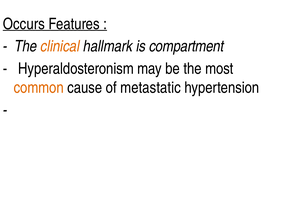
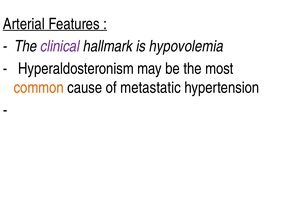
Occurs: Occurs -> Arterial
clinical colour: orange -> purple
compartment: compartment -> hypovolemia
